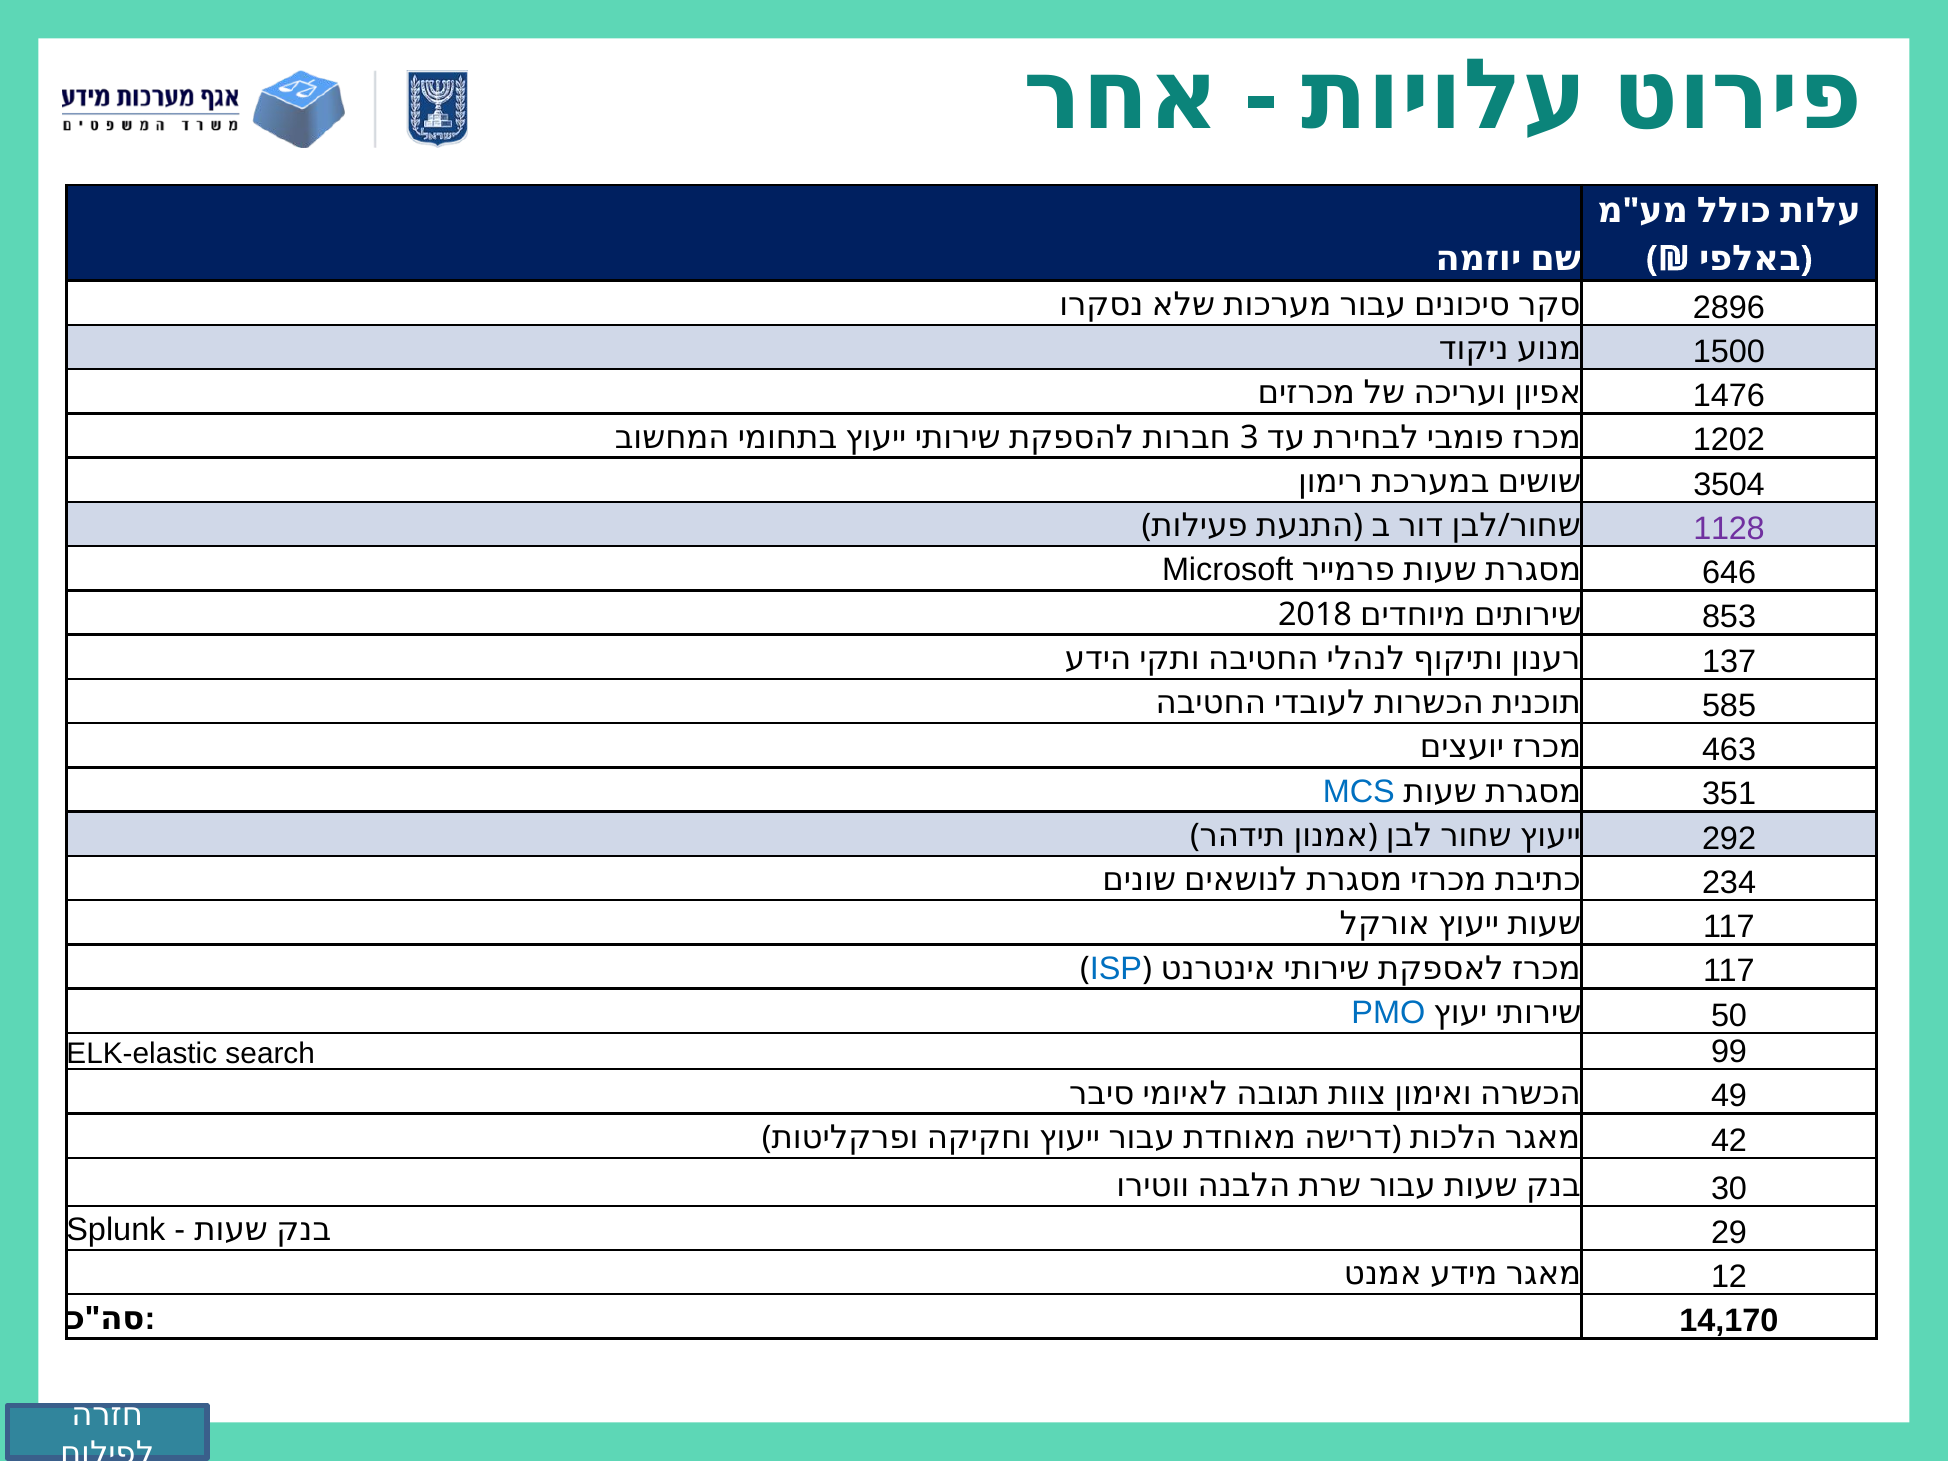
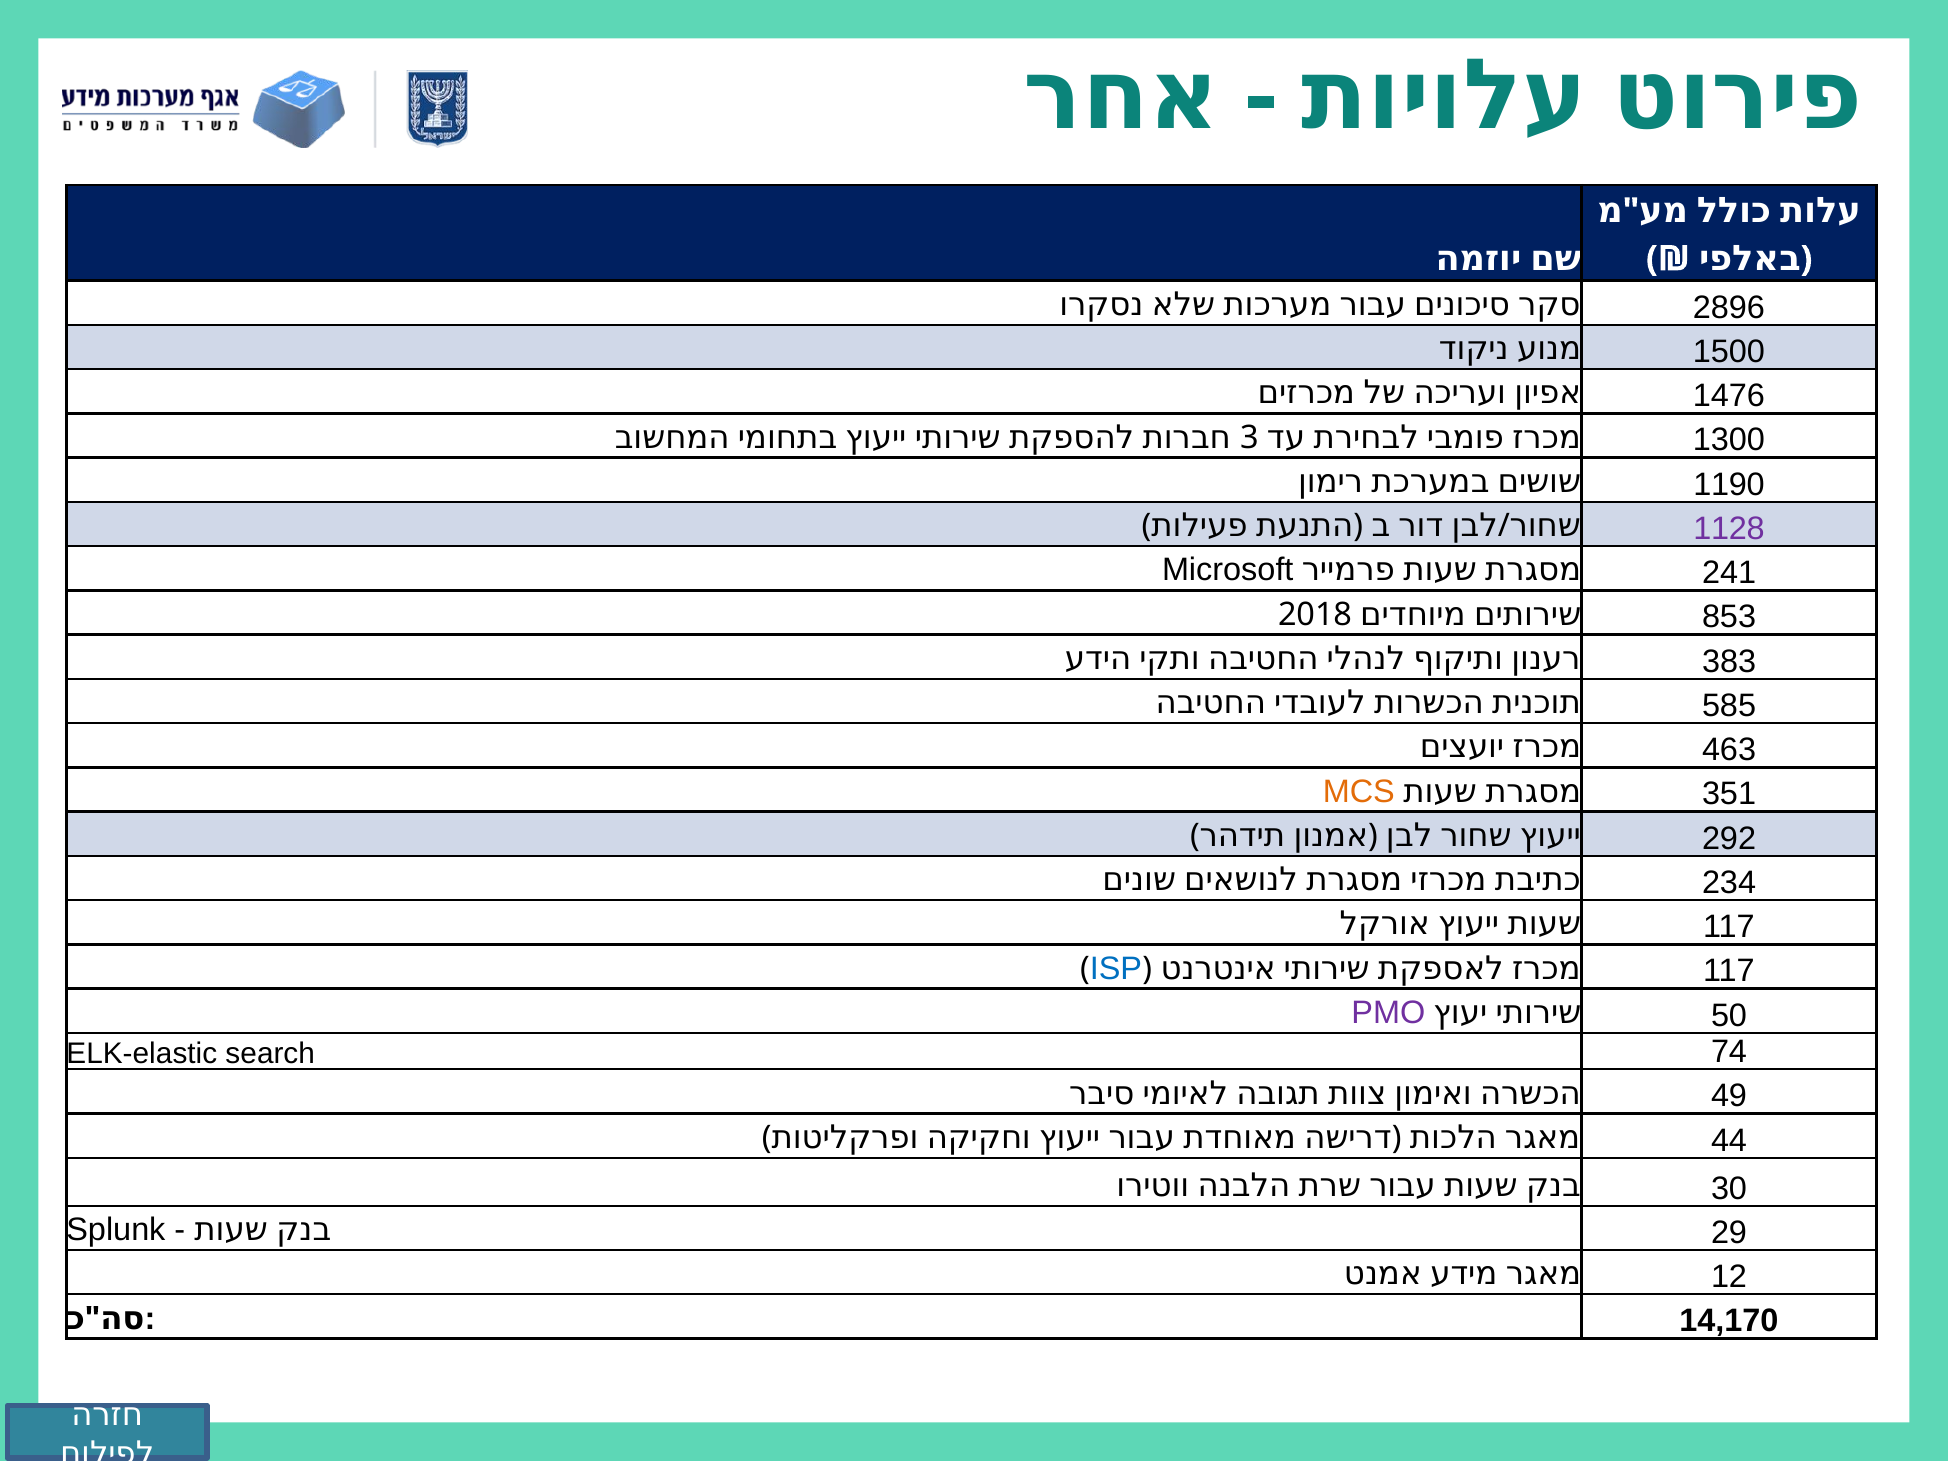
1202: 1202 -> 1300
3504: 3504 -> 1190
646: 646 -> 241
137: 137 -> 383
MCS colour: blue -> orange
PMO colour: blue -> purple
99: 99 -> 74
42: 42 -> 44
